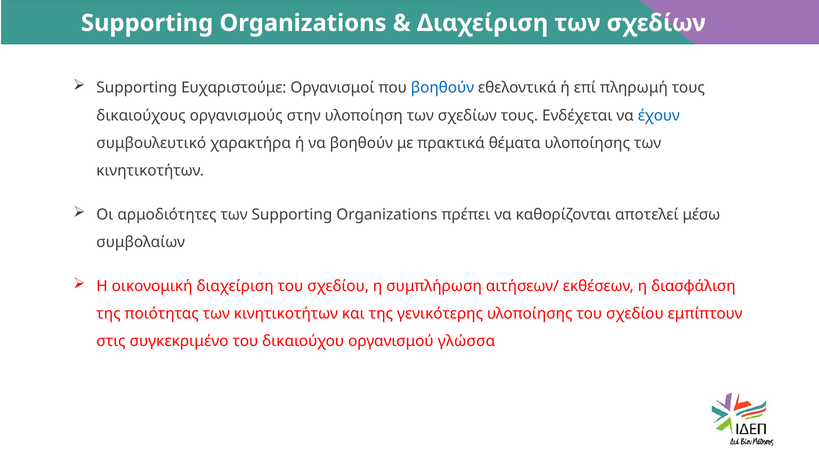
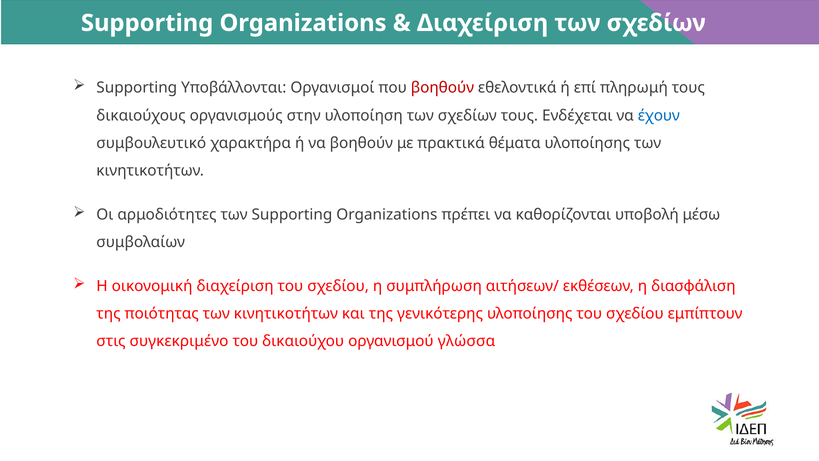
Ευχαριστούμε: Ευχαριστούμε -> Υποβάλλονται
βοηθούν at (442, 88) colour: blue -> red
αποτελεί: αποτελεί -> υποβολή
